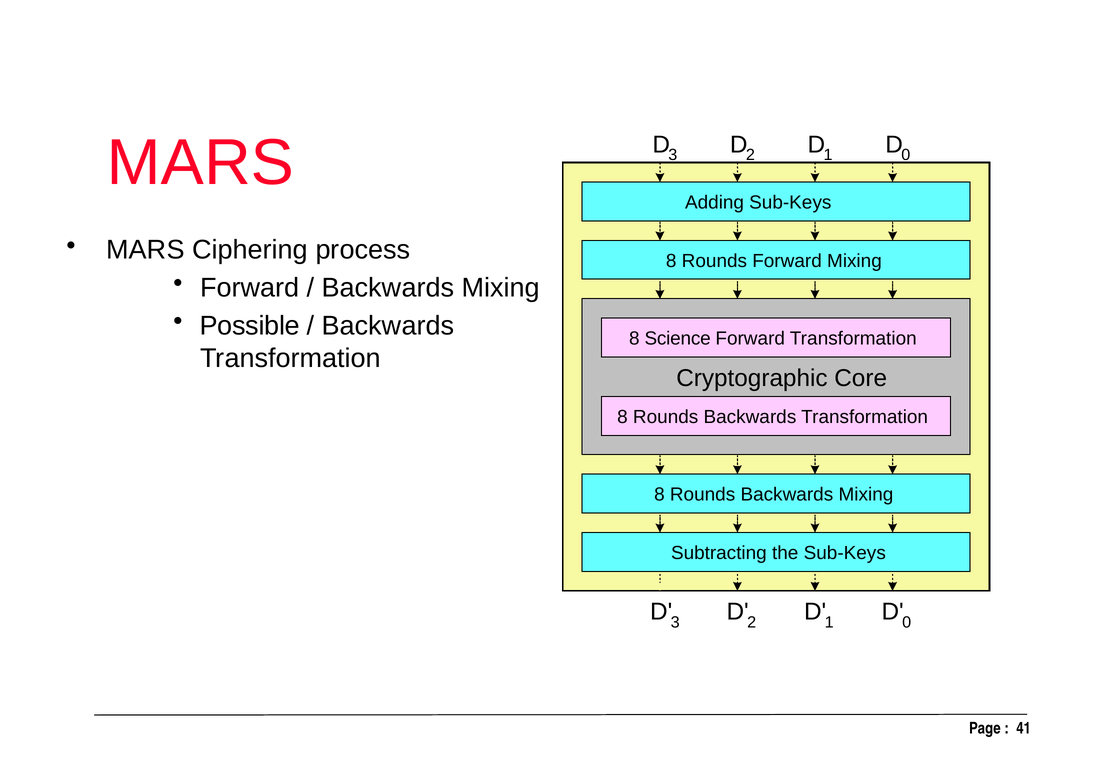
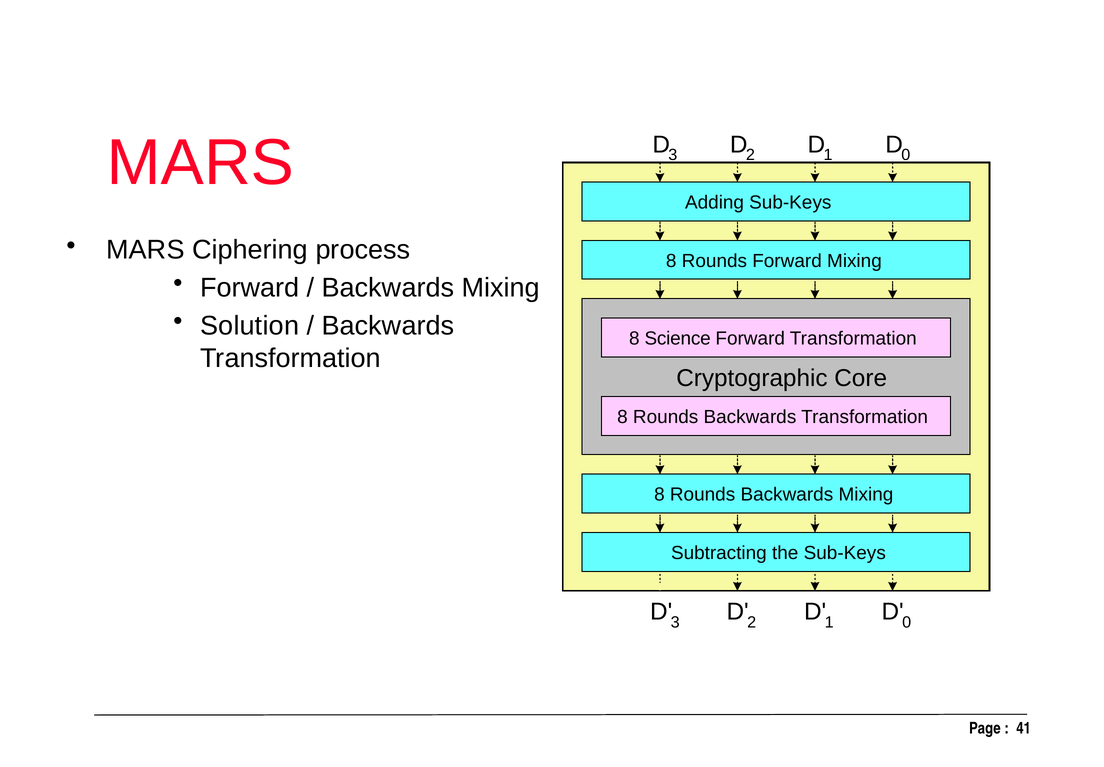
Possible: Possible -> Solution
